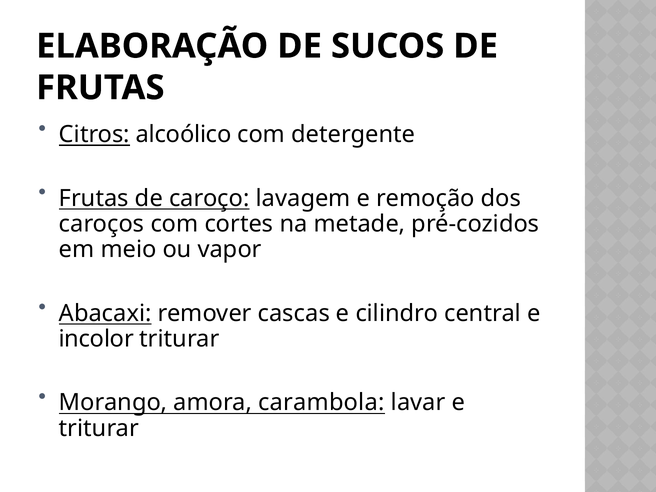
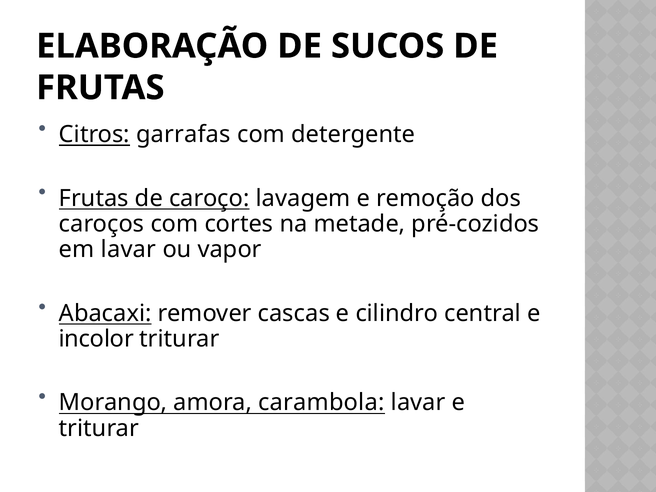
alcoólico: alcoólico -> garrafas
em meio: meio -> lavar
